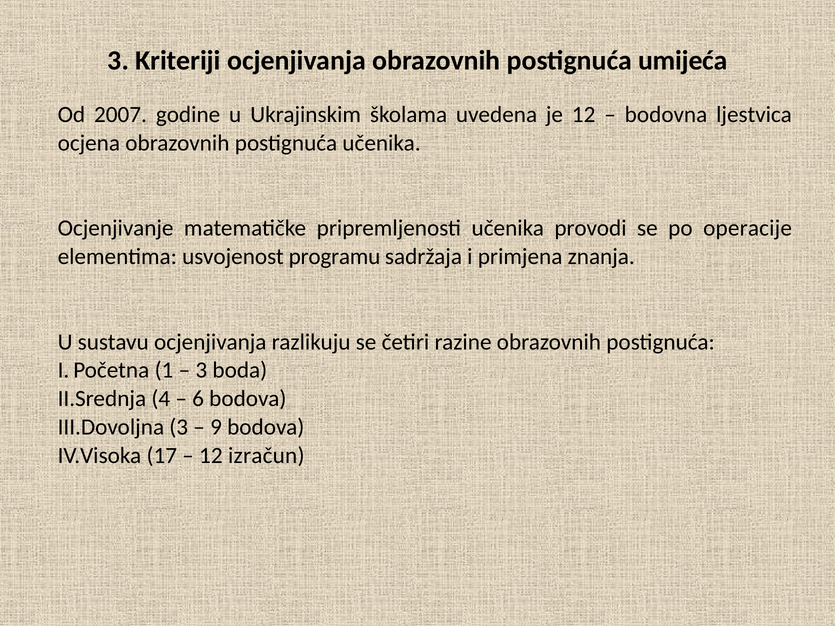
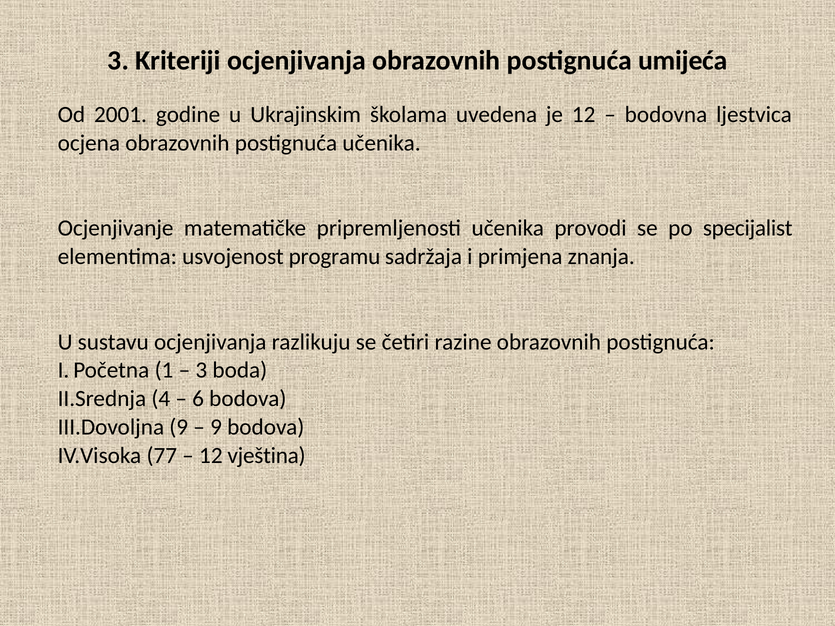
2007: 2007 -> 2001
operacije: operacije -> specijalist
3 at (179, 427): 3 -> 9
17: 17 -> 77
izračun: izračun -> vještina
